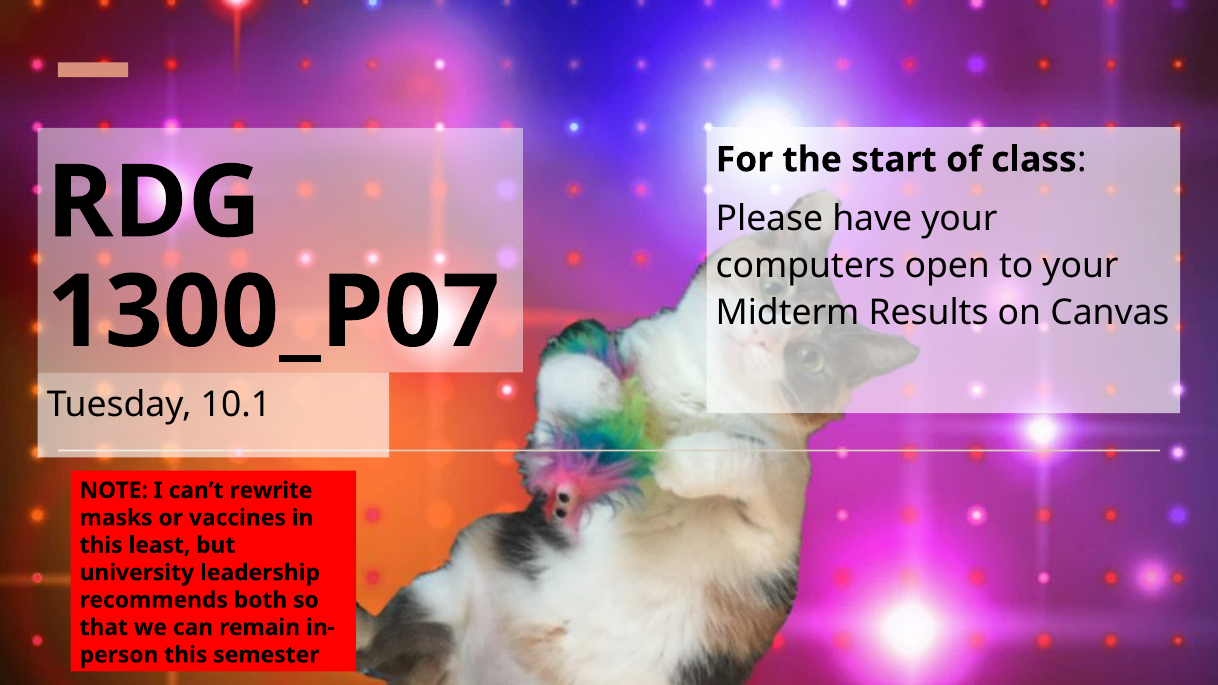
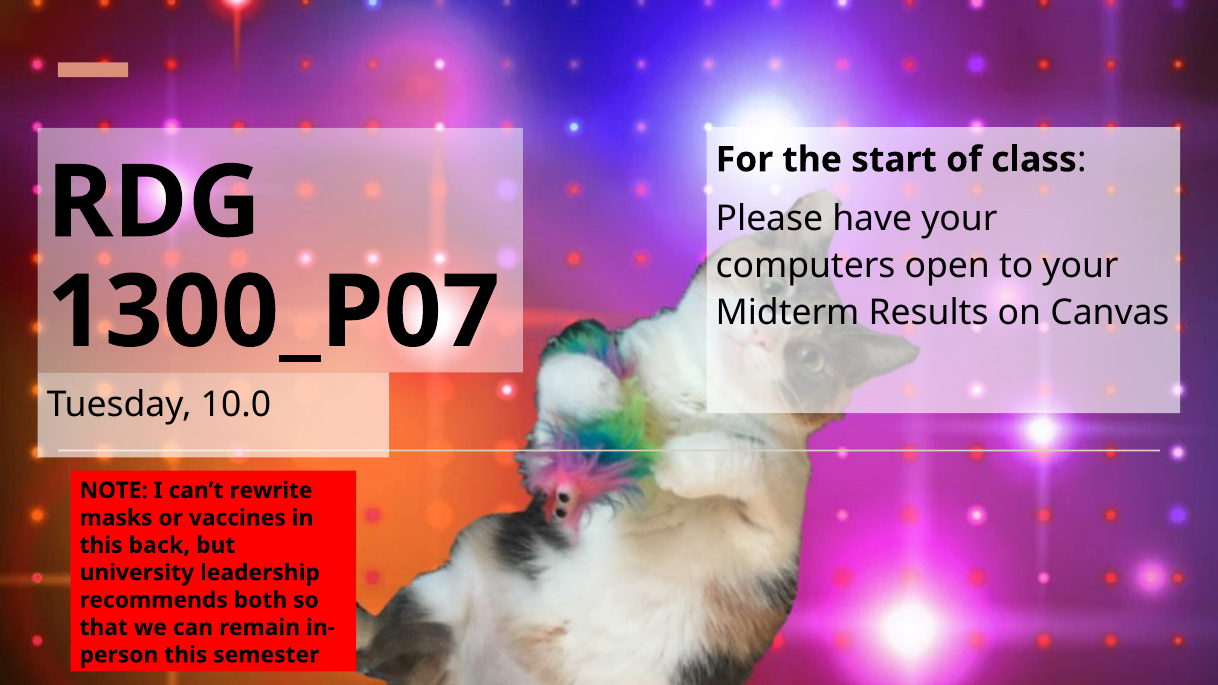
10.1: 10.1 -> 10.0
least: least -> back
